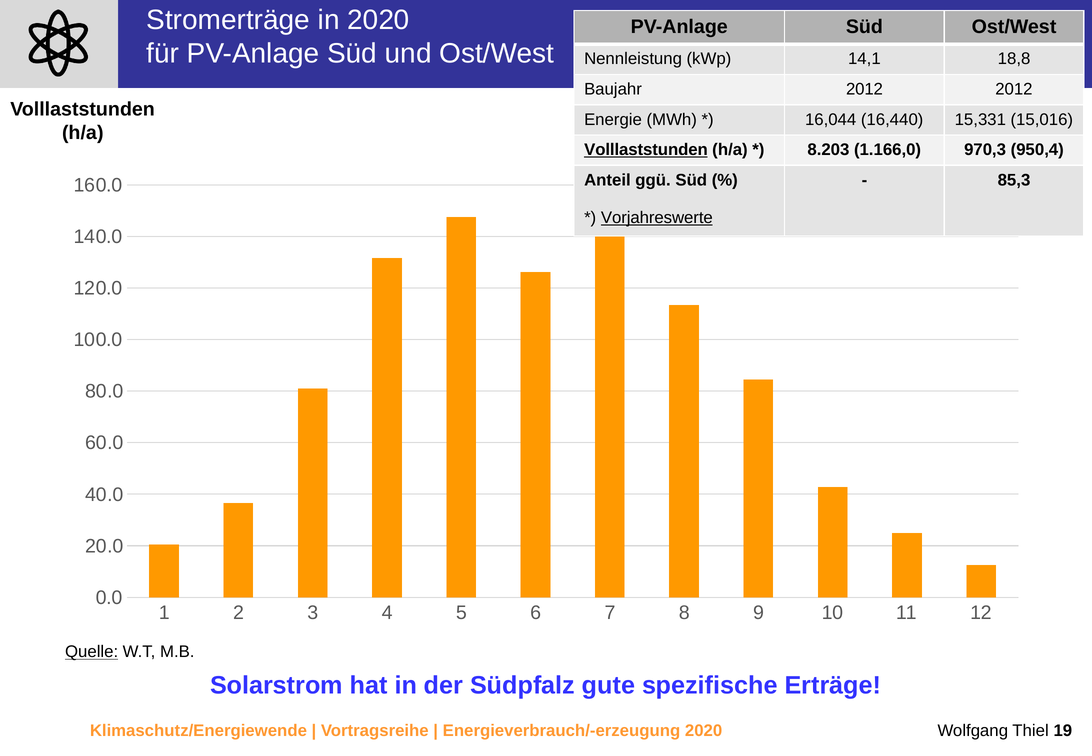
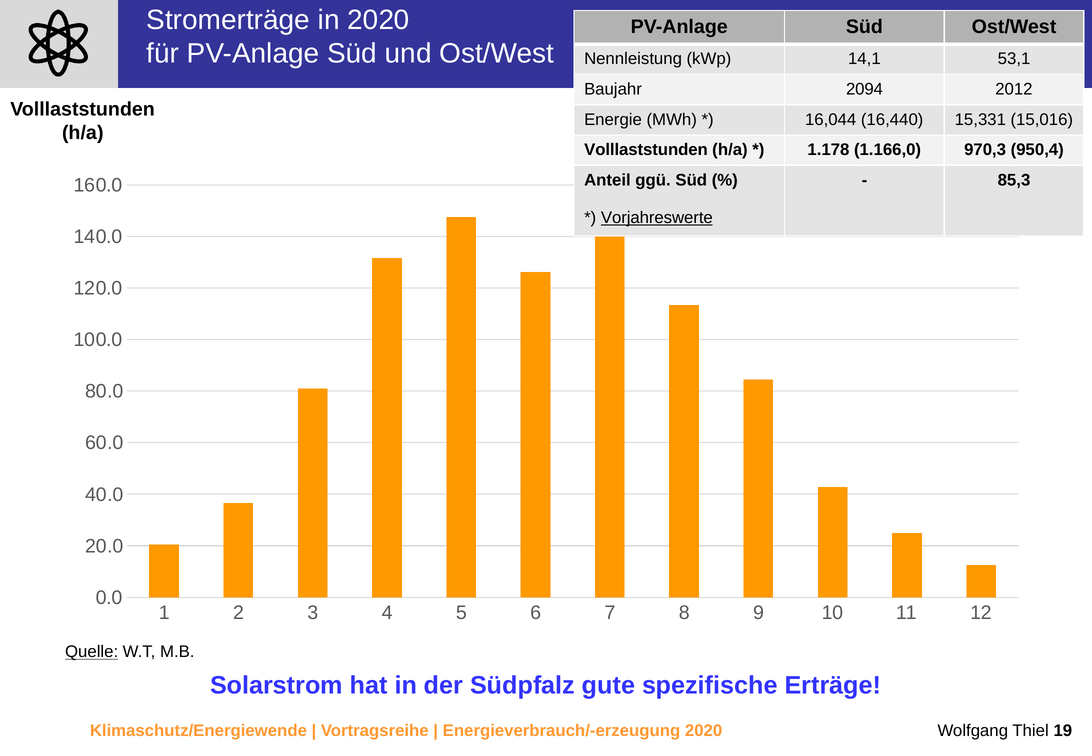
18,8: 18,8 -> 53,1
Baujahr 2012: 2012 -> 2094
Volllaststunden at (646, 150) underline: present -> none
8.203: 8.203 -> 1.178
